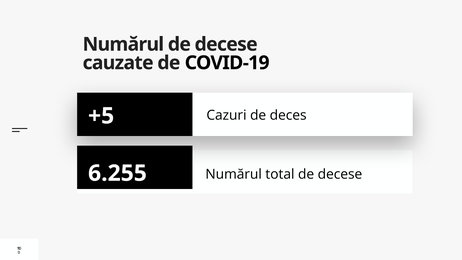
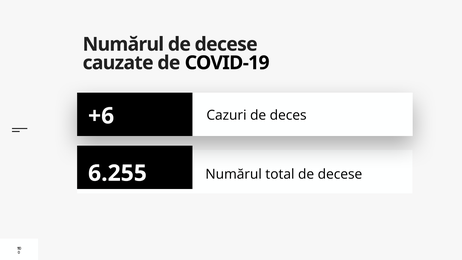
+5: +5 -> +6
